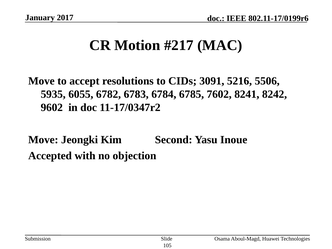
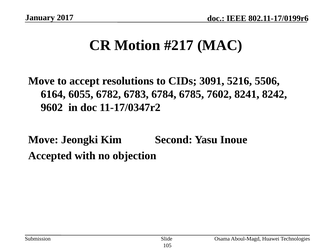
5935: 5935 -> 6164
